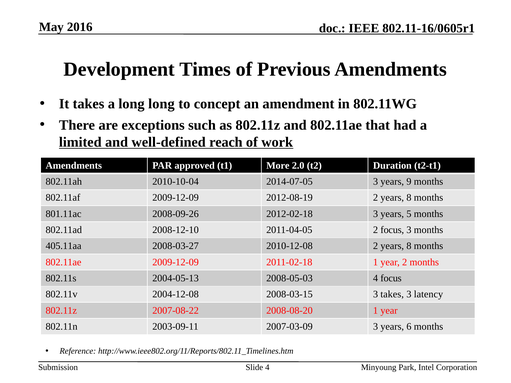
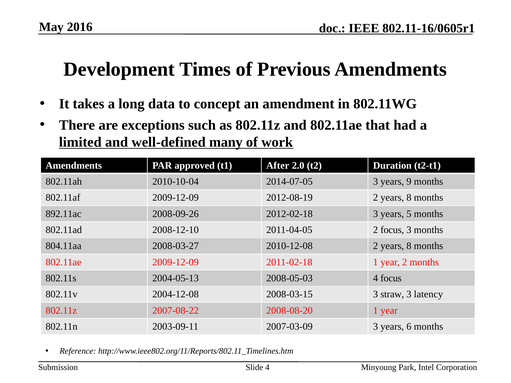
long long: long -> data
reach: reach -> many
More: More -> After
801.11ac: 801.11ac -> 892.11ac
405.11aa: 405.11aa -> 804.11aa
3 takes: takes -> straw
